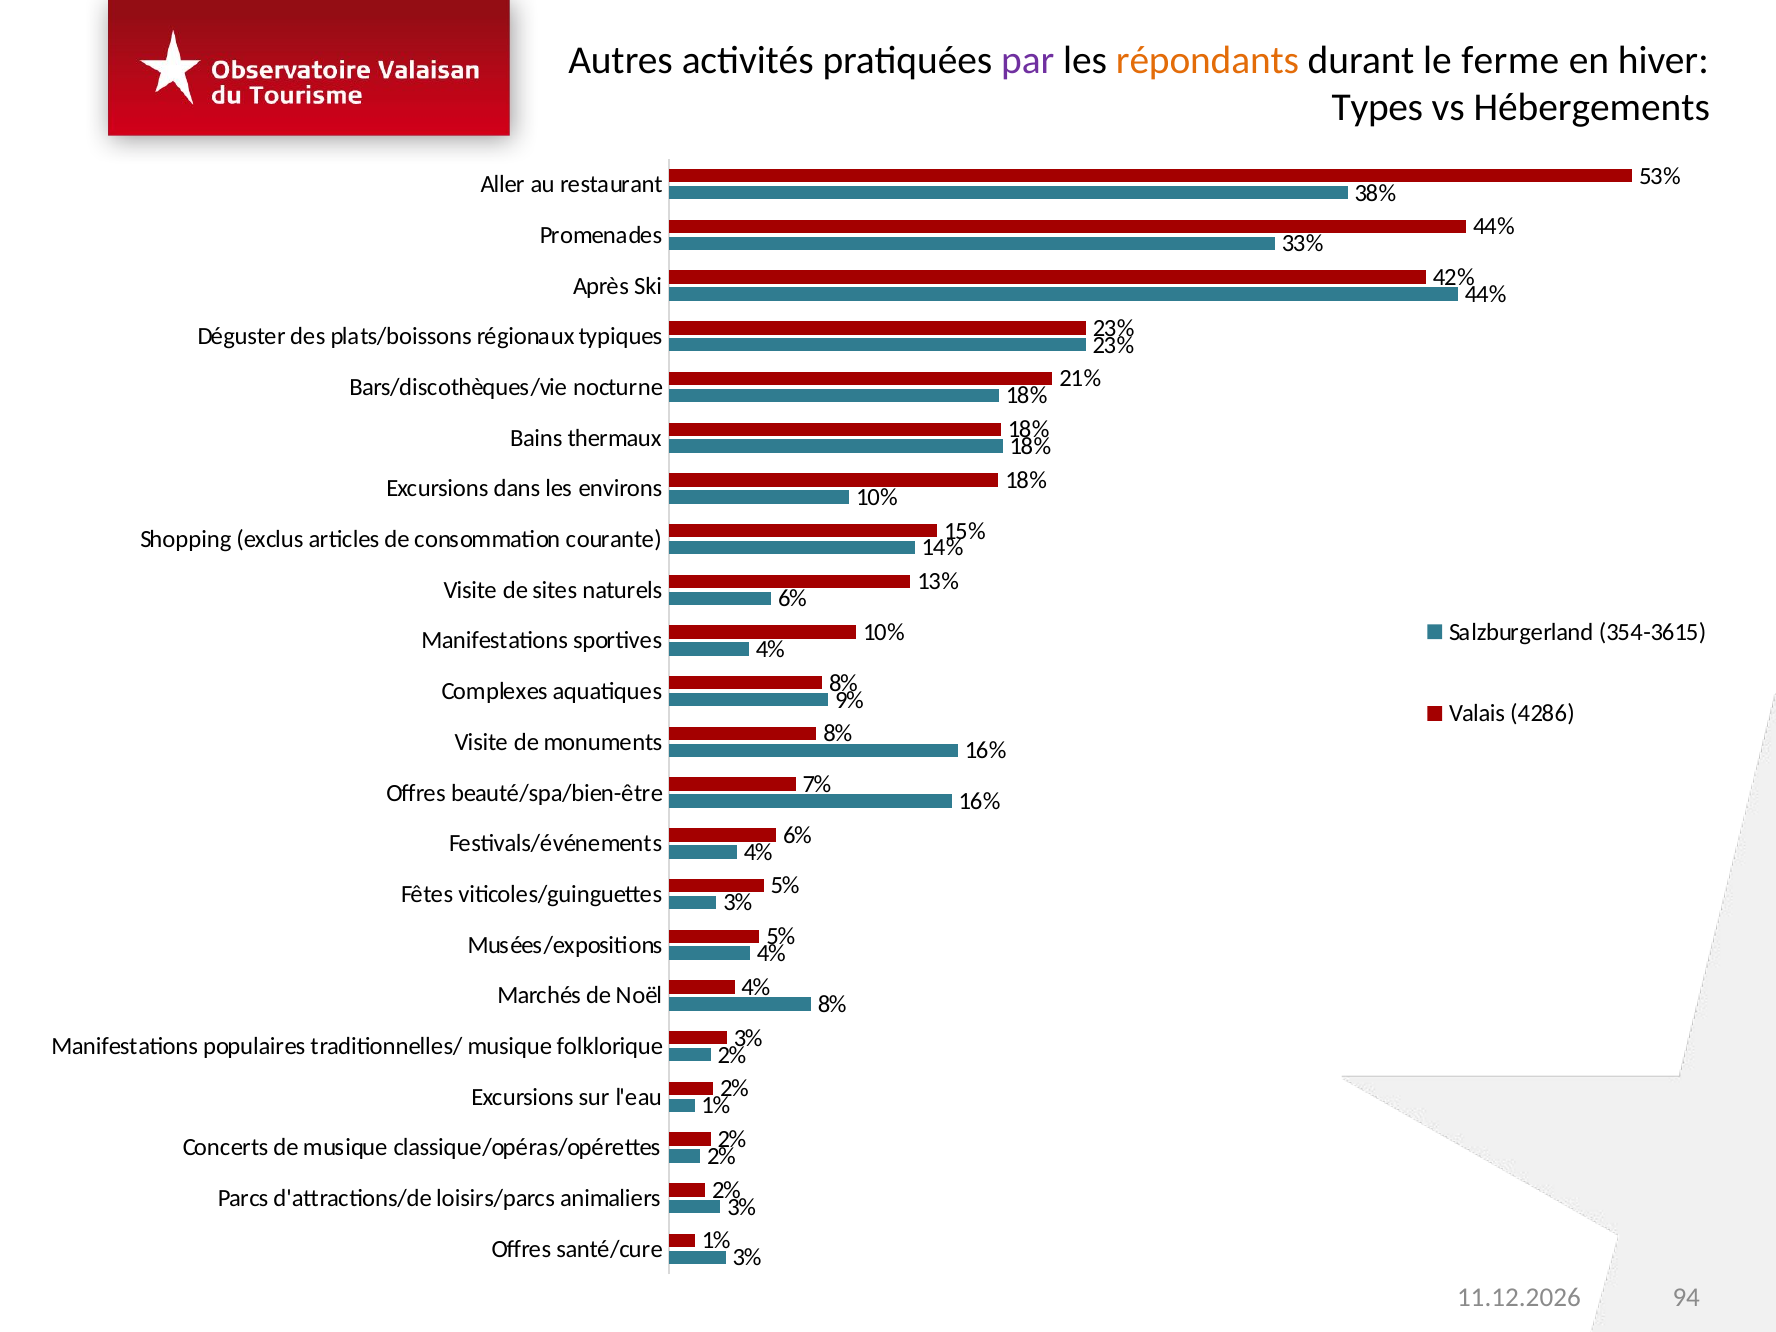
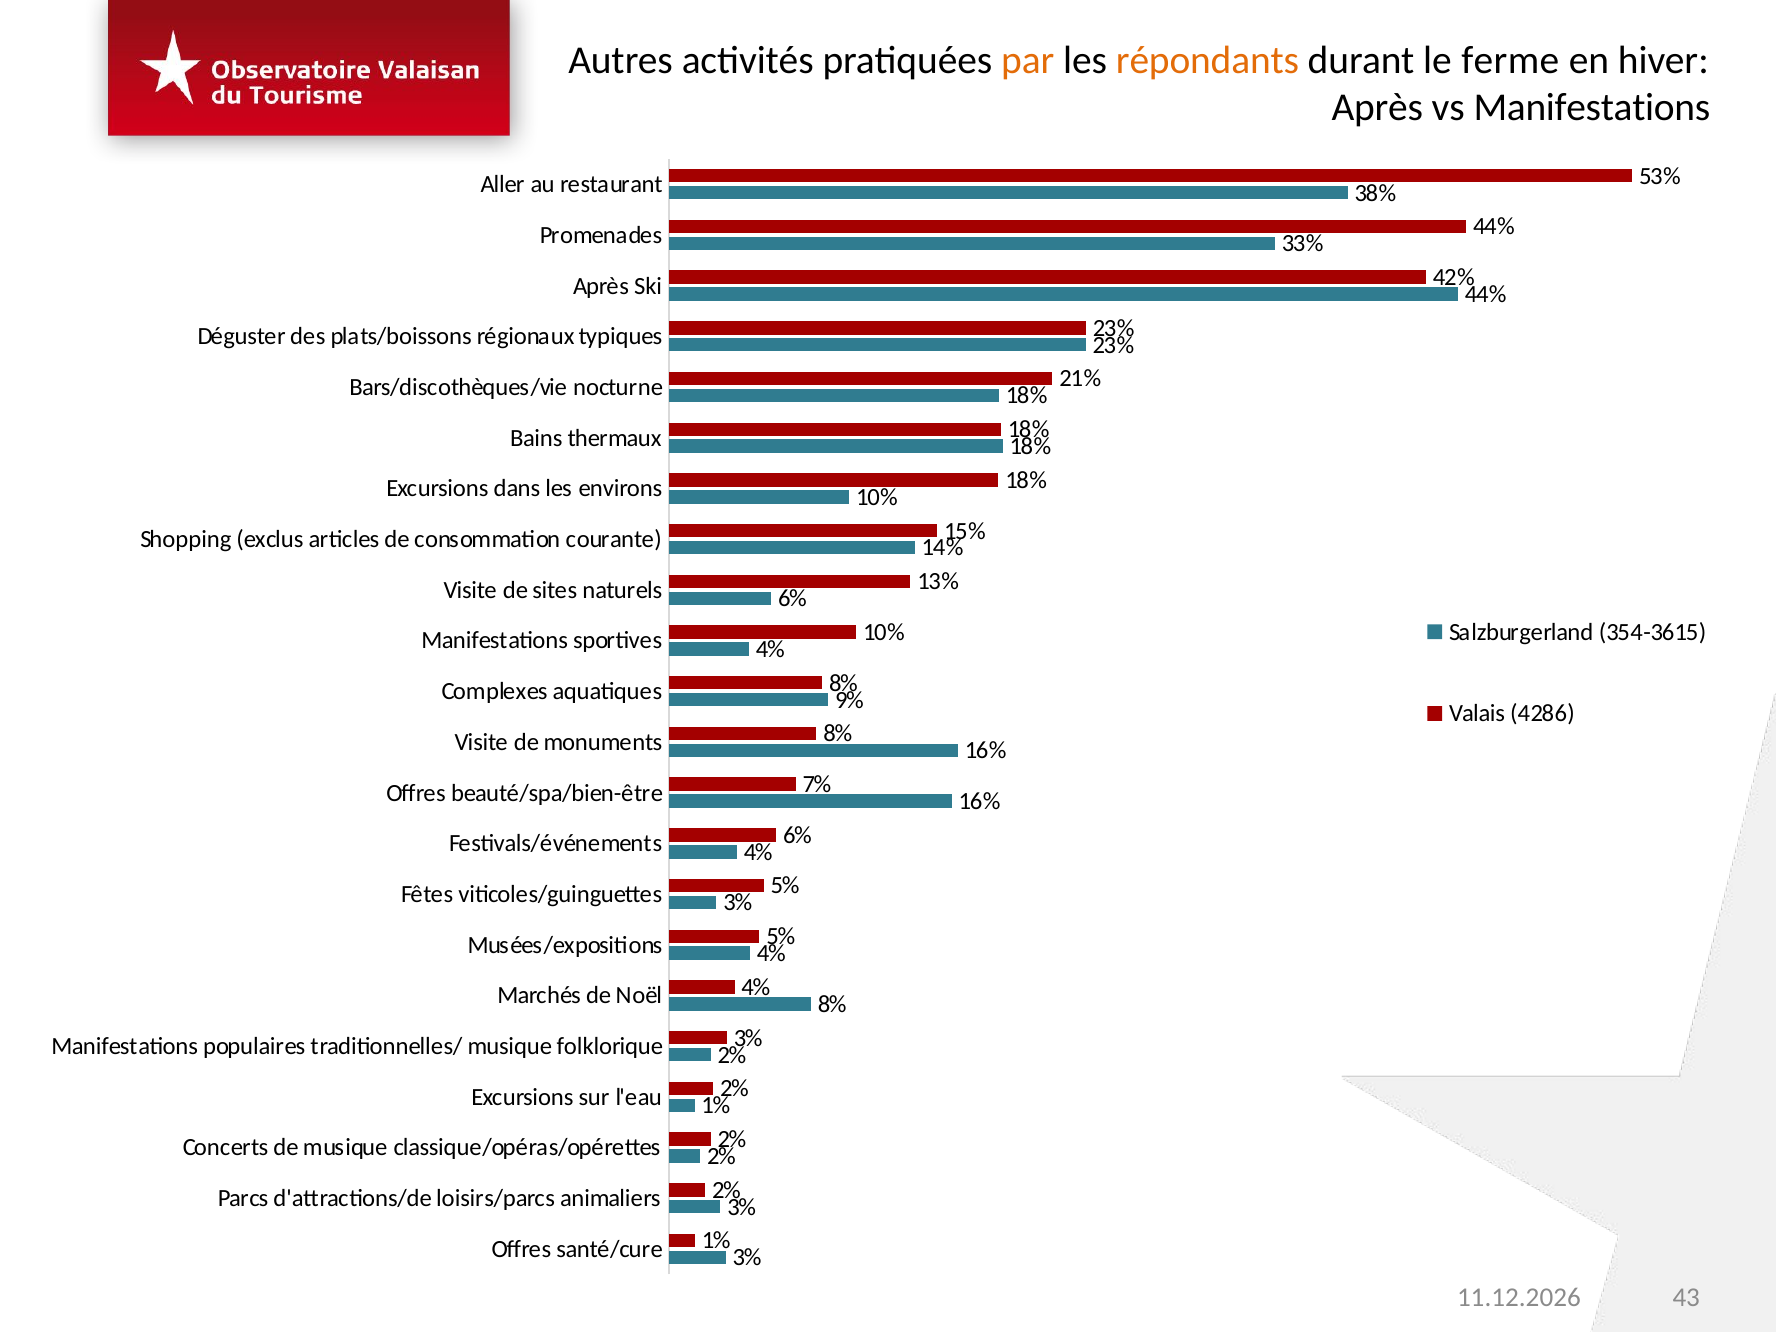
par colour: purple -> orange
Types at (1377, 107): Types -> Après
vs Hébergements: Hébergements -> Manifestations
94: 94 -> 43
